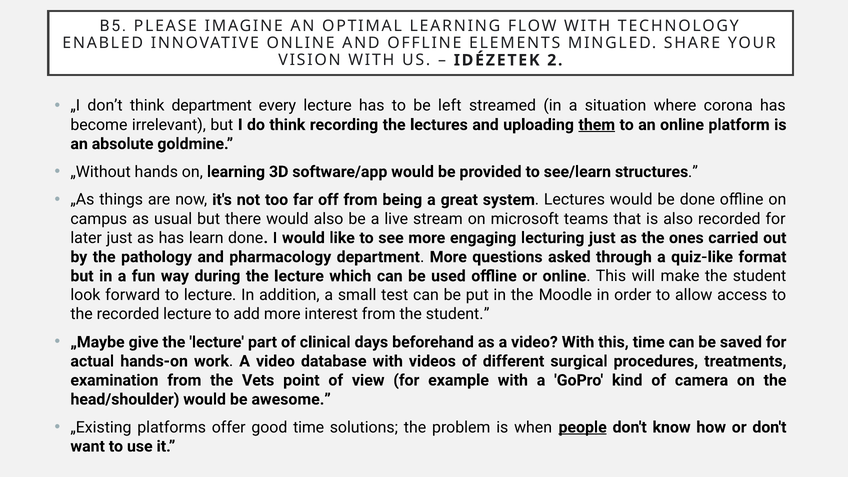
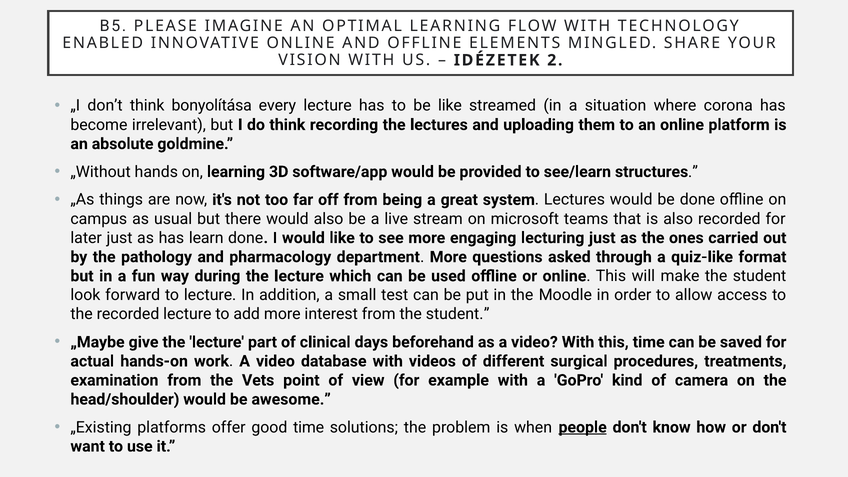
think department: department -> bonyolítása
be left: left -> like
them underline: present -> none
